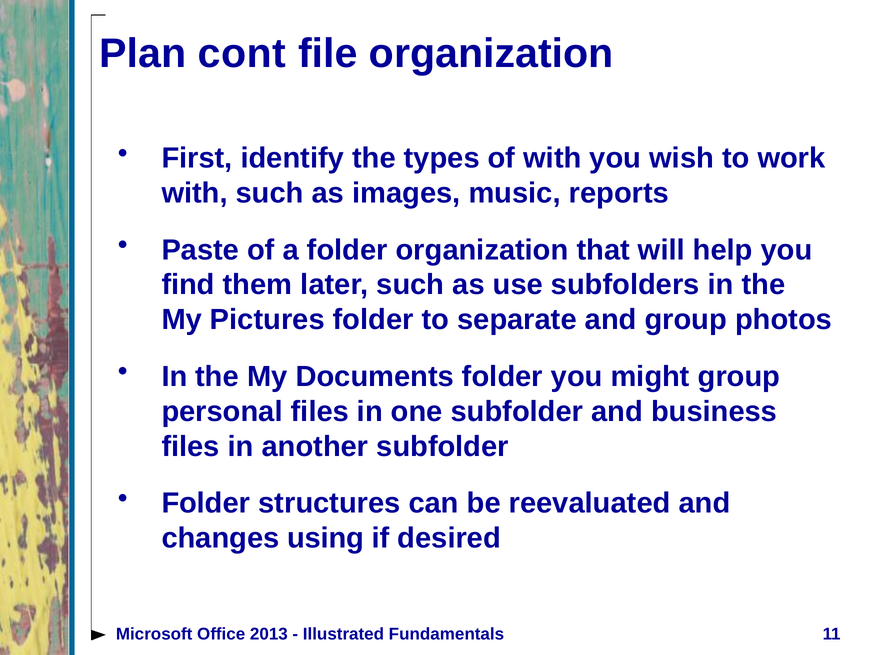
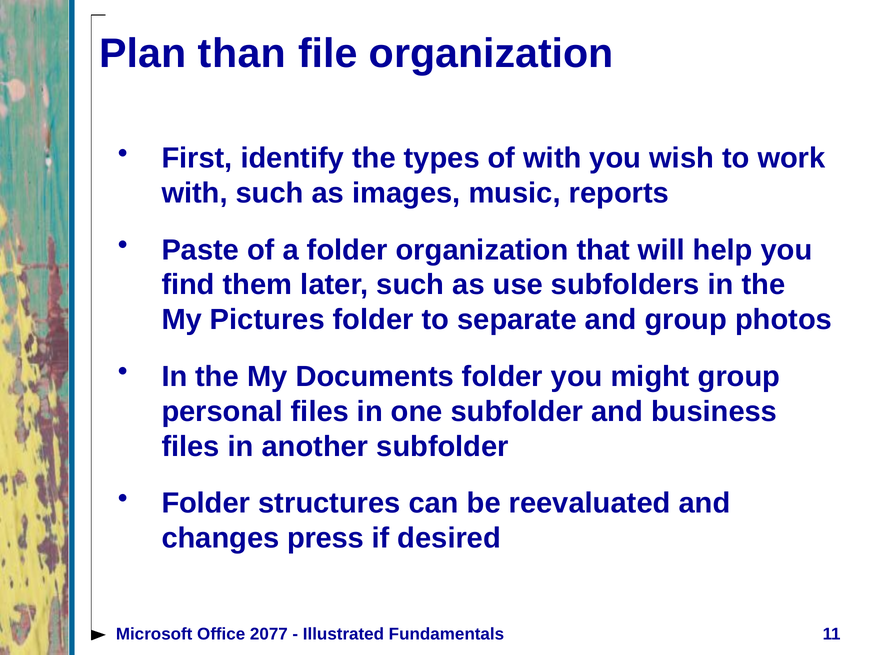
cont: cont -> than
using: using -> press
2013: 2013 -> 2077
